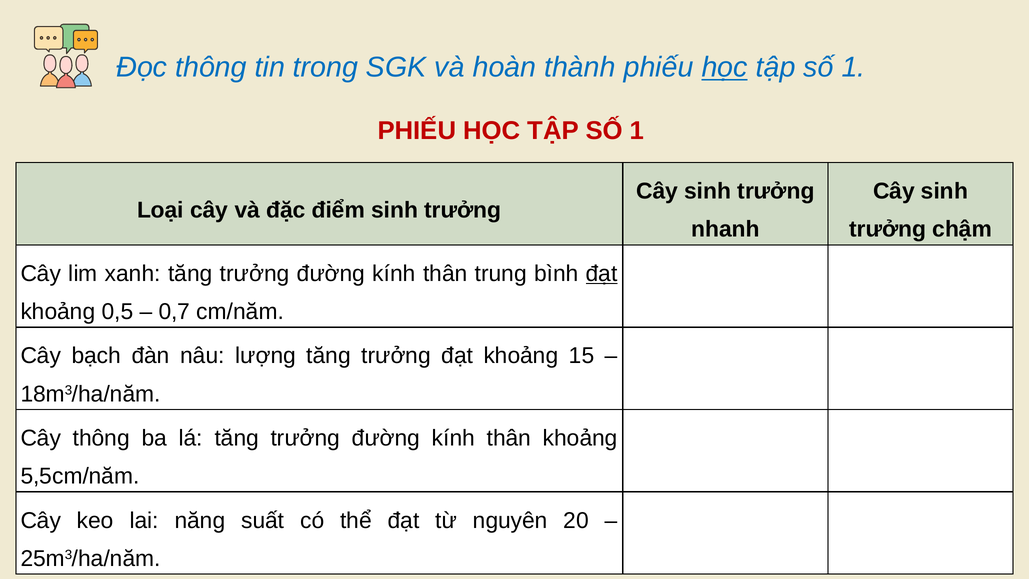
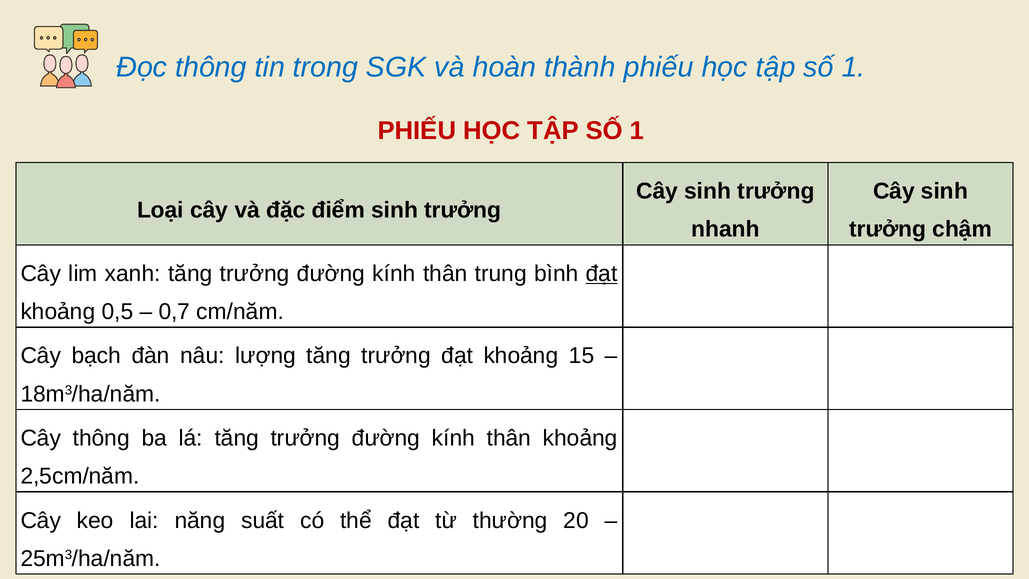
học at (725, 67) underline: present -> none
5,5cm/năm: 5,5cm/năm -> 2,5cm/năm
nguyên: nguyên -> thường
